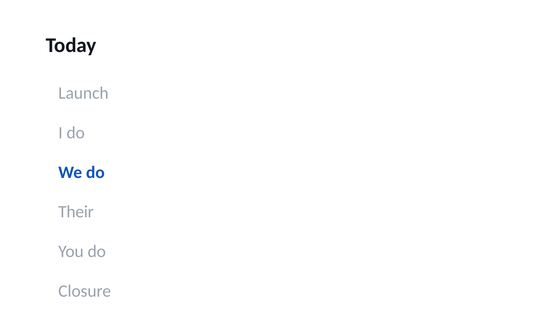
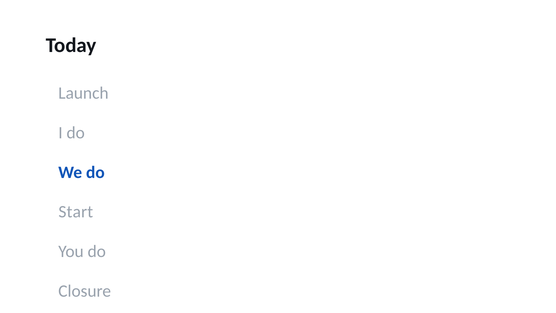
Their: Their -> Start
